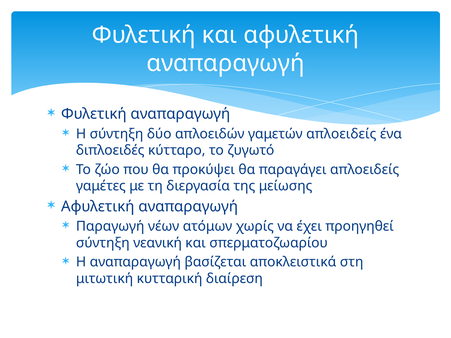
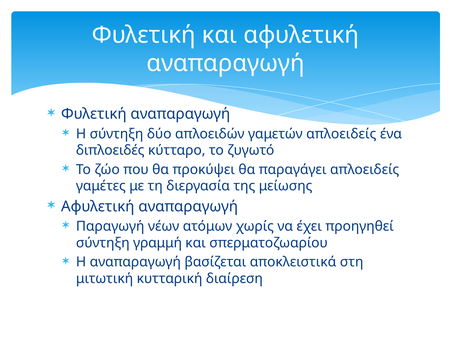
νεανική: νεανική -> γραμμή
